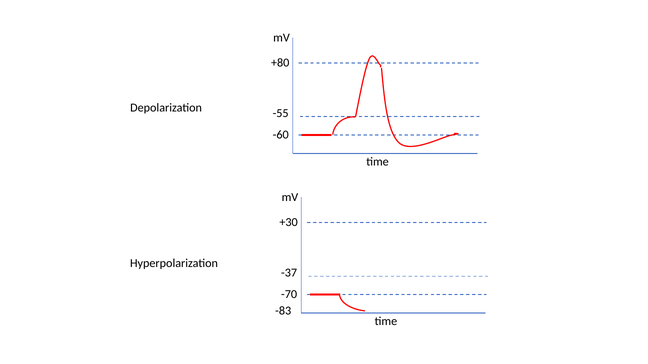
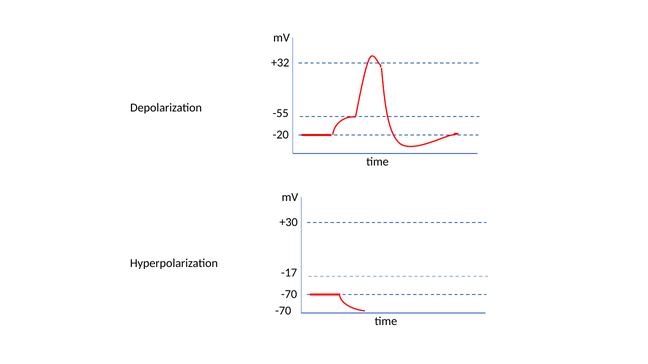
+80: +80 -> +32
-60: -60 -> -20
-37: -37 -> -17
-83 at (283, 311): -83 -> -70
